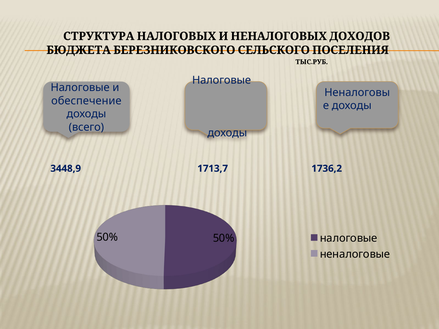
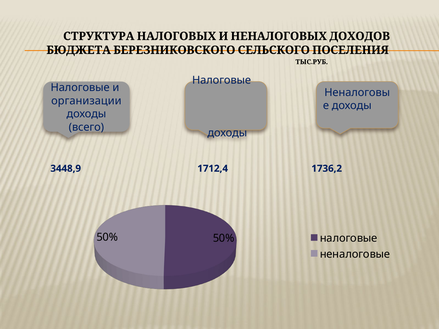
обеспечение: обеспечение -> организации
1713,7: 1713,7 -> 1712,4
